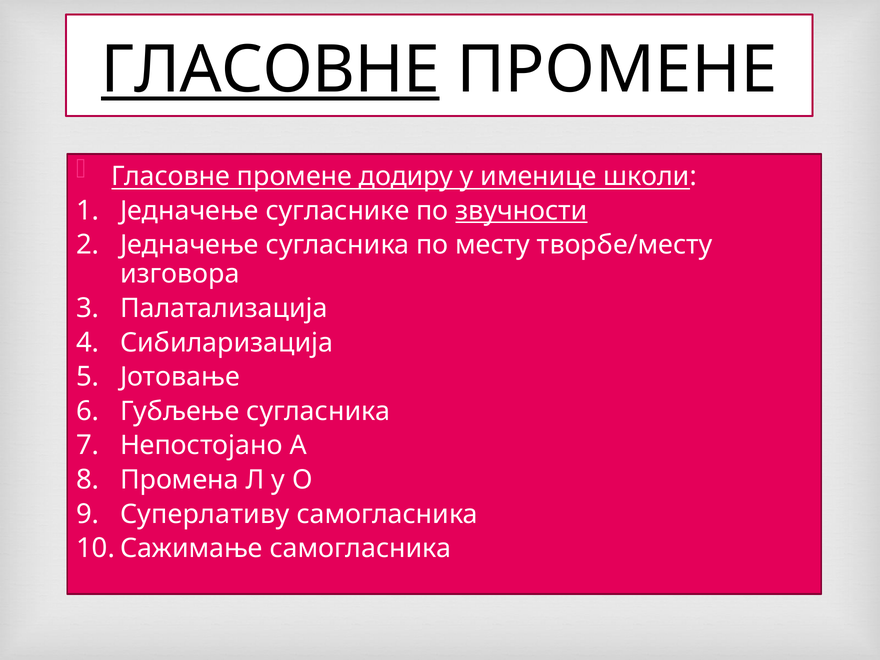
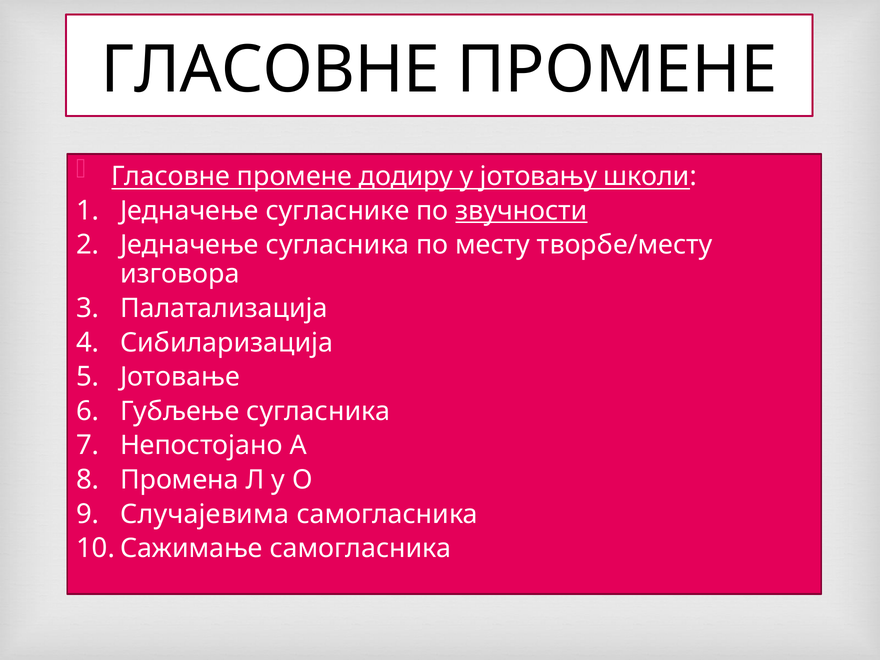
ГЛАСОВНЕ at (270, 70) underline: present -> none
именице: именице -> јотовању
Суперлативу: Суперлативу -> Случајевима
